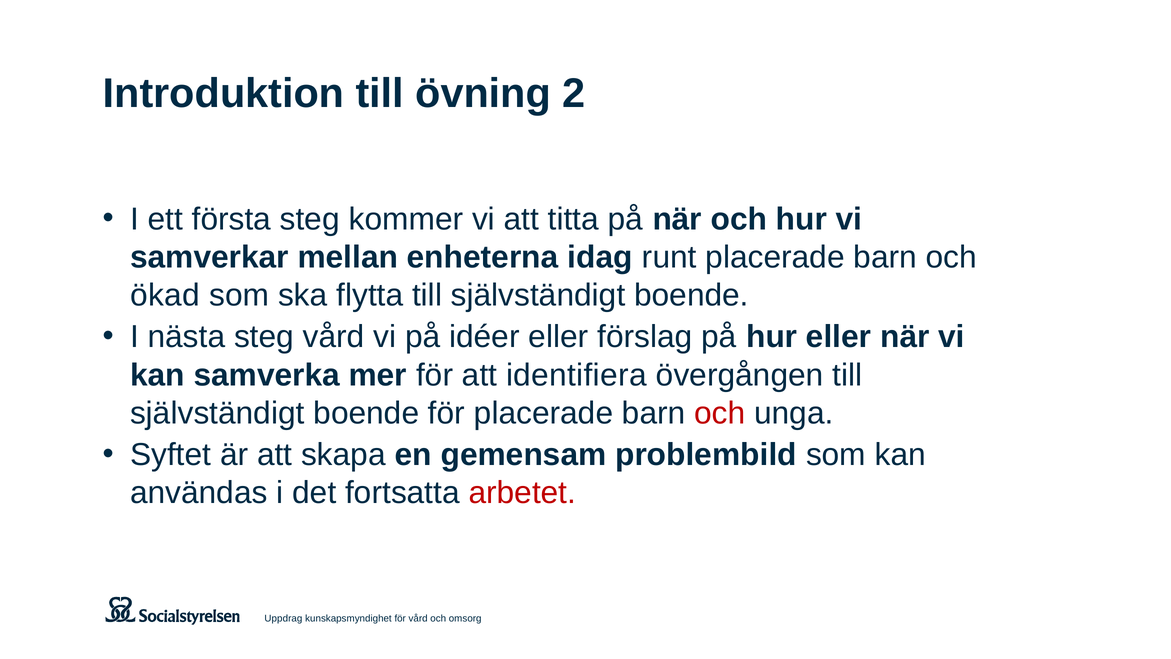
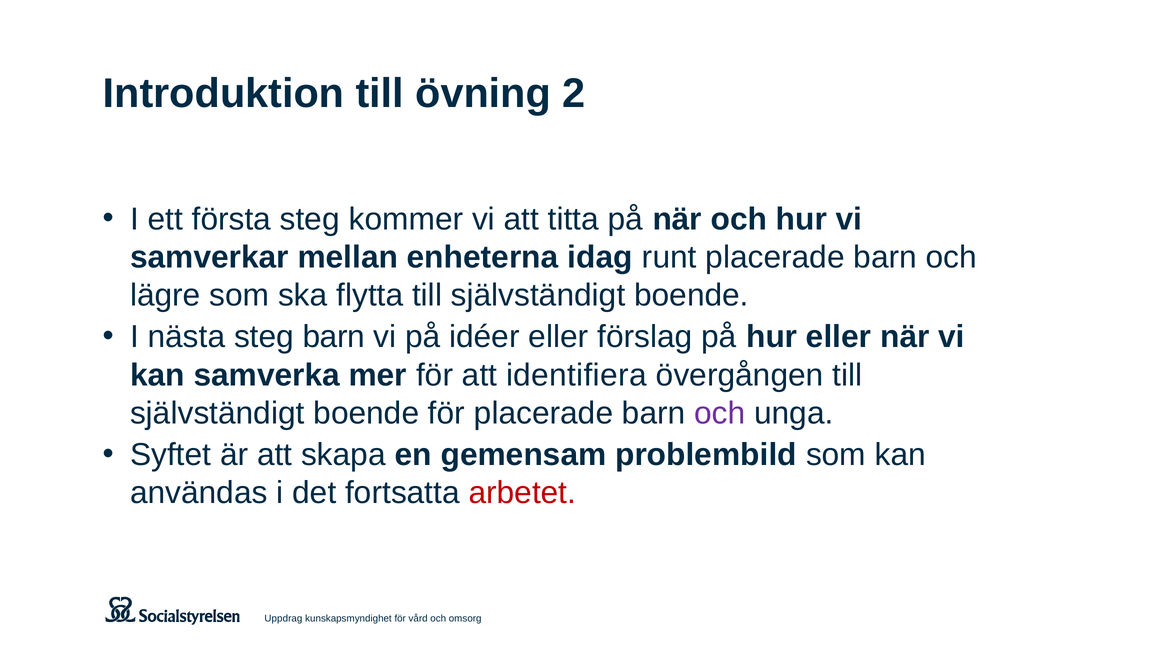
ökad: ökad -> lägre
steg vård: vård -> barn
och at (720, 413) colour: red -> purple
